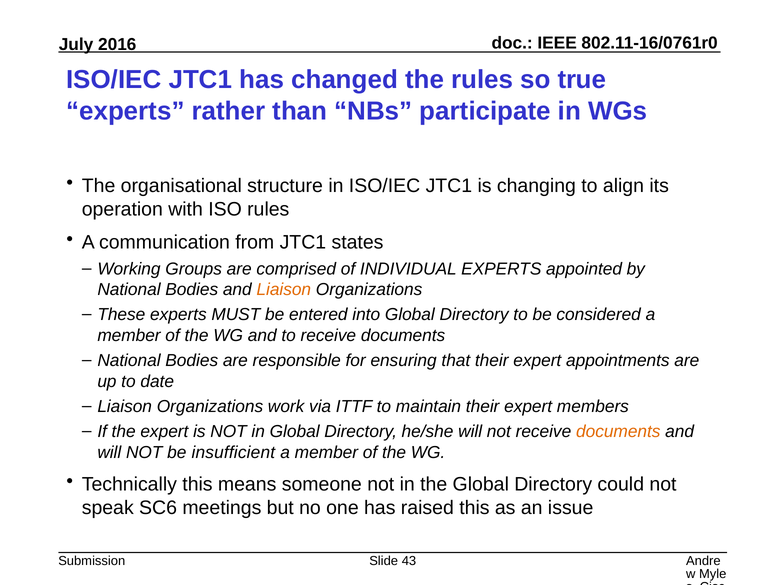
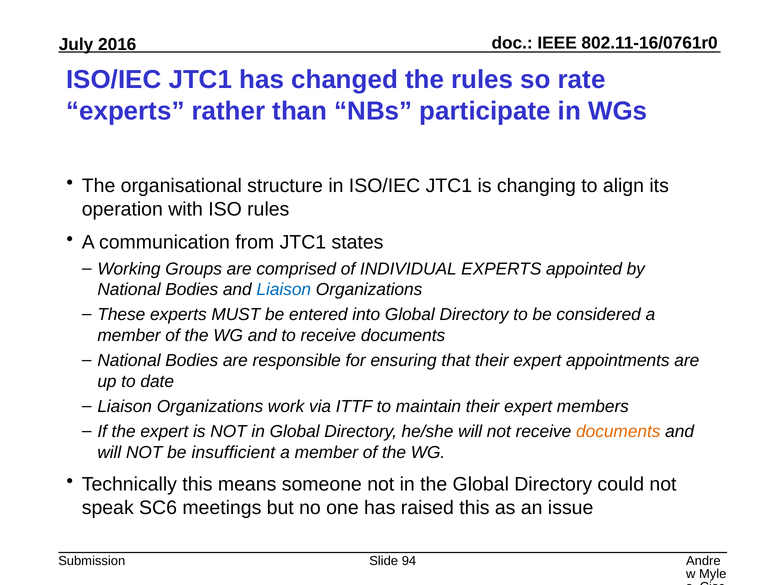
true: true -> rate
Liaison at (284, 289) colour: orange -> blue
43: 43 -> 94
